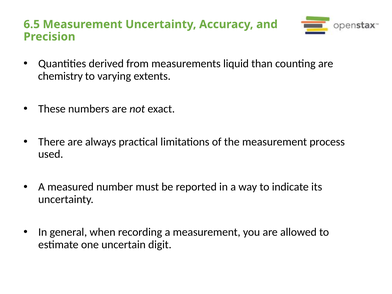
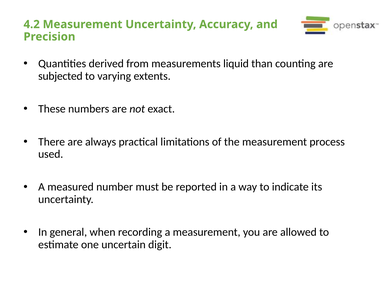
6.5: 6.5 -> 4.2
chemistry: chemistry -> subjected
